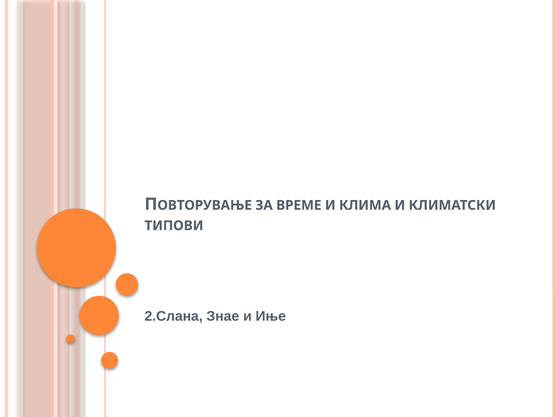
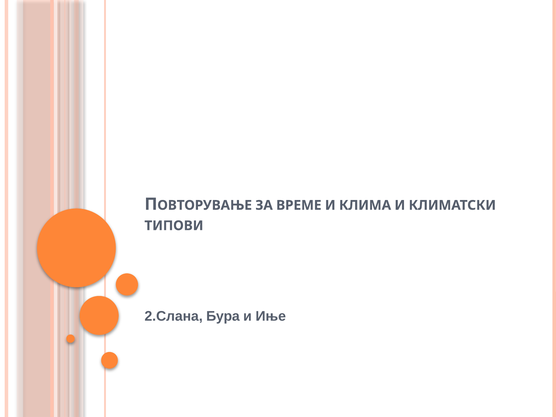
Знае: Знае -> Бура
